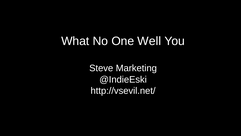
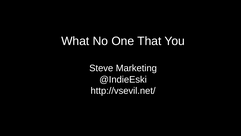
Well: Well -> That
